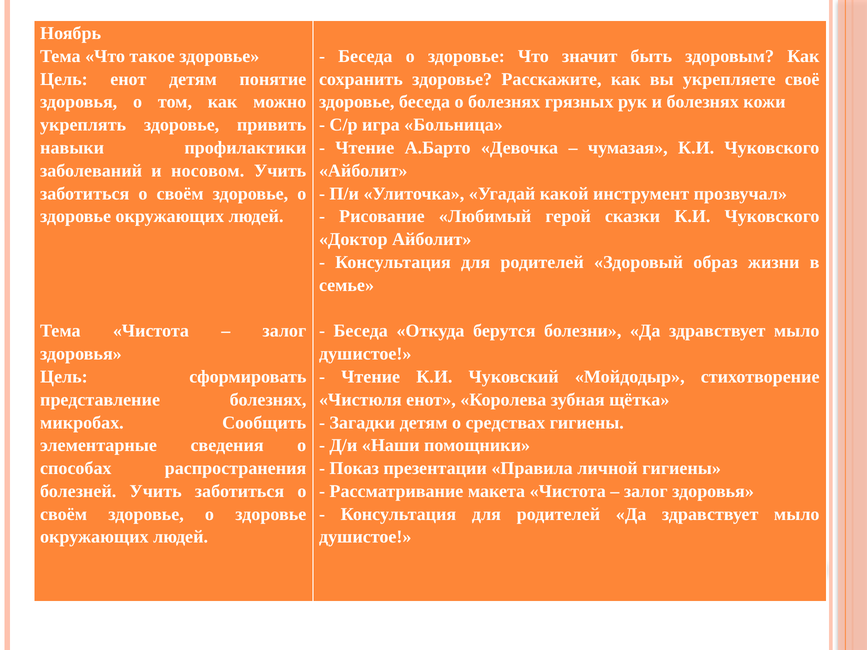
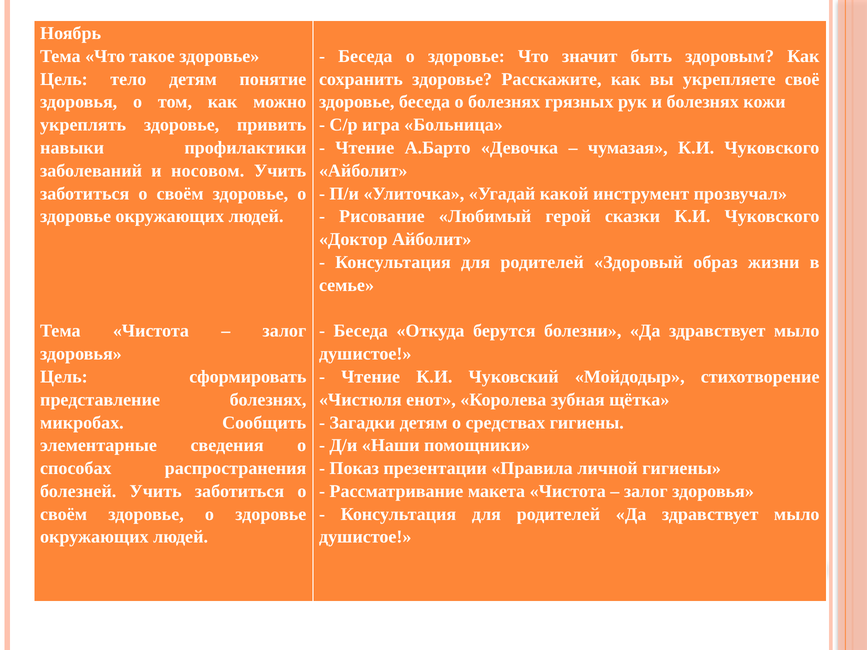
Цель енот: енот -> тело
